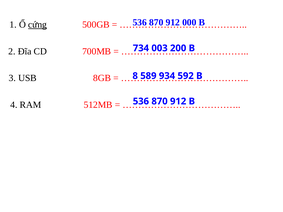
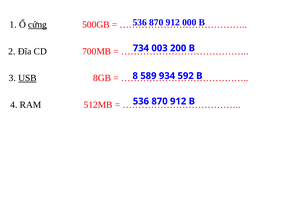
USB underline: none -> present
